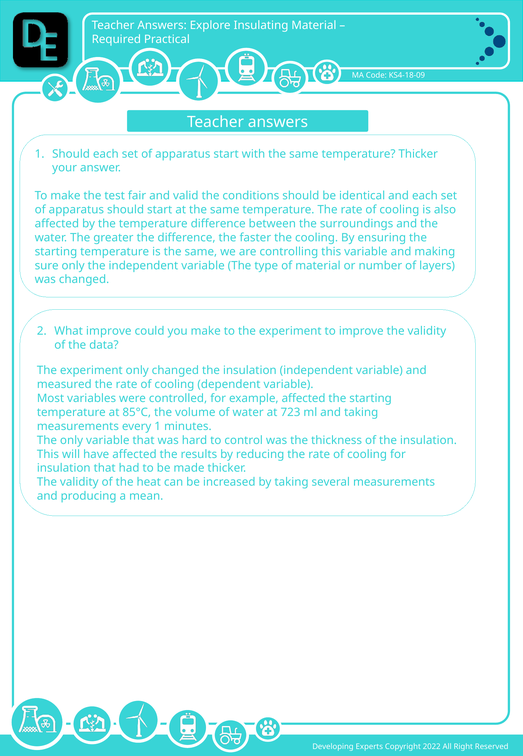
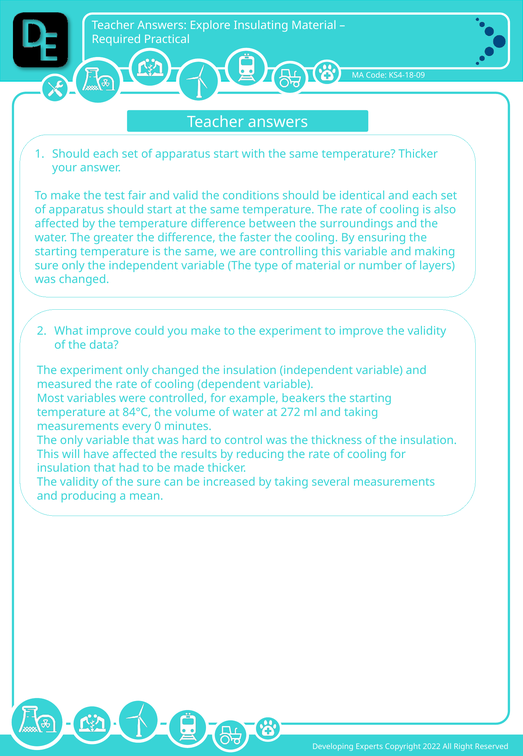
example affected: affected -> beakers
85°C: 85°C -> 84°C
723: 723 -> 272
every 1: 1 -> 0
the heat: heat -> sure
